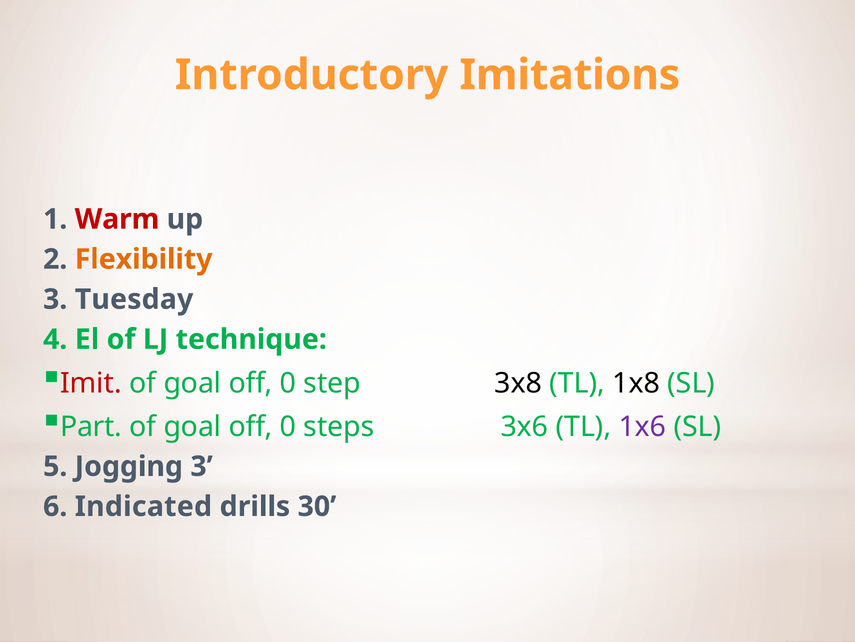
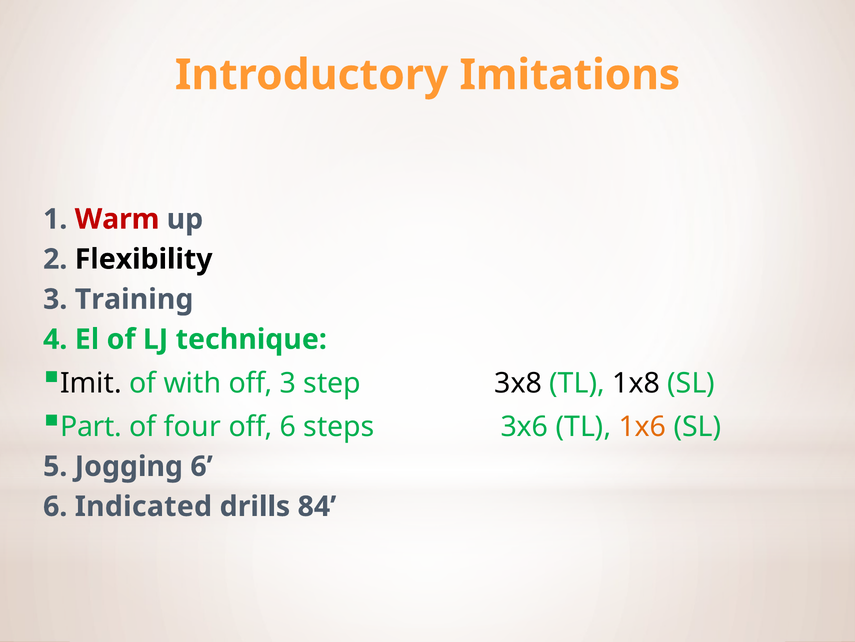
Flexibility colour: orange -> black
Tuesday: Tuesday -> Training
Imit colour: red -> black
goal at (192, 383): goal -> with
0 at (288, 383): 0 -> 3
goal at (192, 426): goal -> four
0 at (288, 426): 0 -> 6
1x6 colour: purple -> orange
Jogging 3: 3 -> 6
30: 30 -> 84
